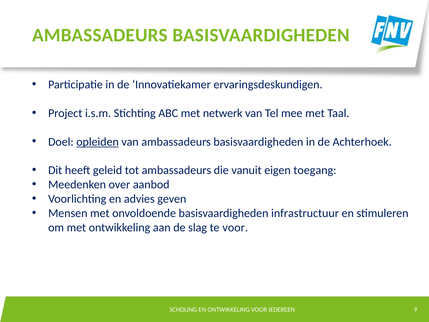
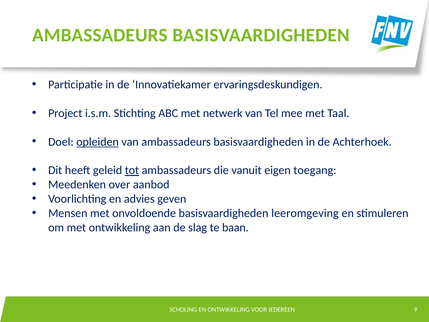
tot underline: none -> present
infrastructuur: infrastructuur -> leeromgeving
te voor: voor -> baan
